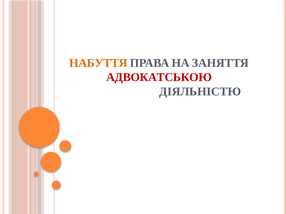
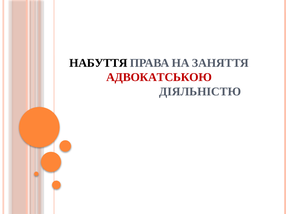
НАБУТТЯ colour: orange -> black
